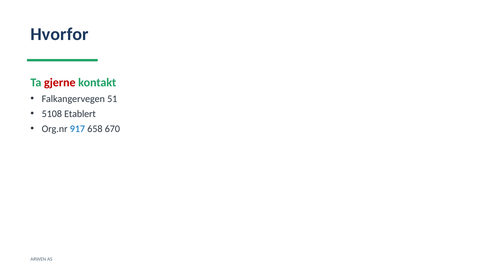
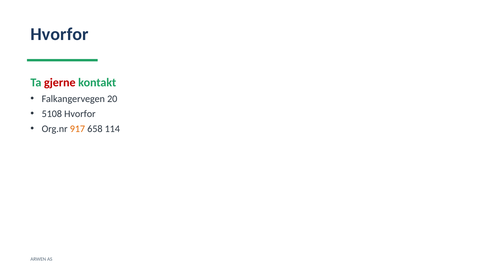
51: 51 -> 20
5108 Etablert: Etablert -> Hvorfor
917 colour: blue -> orange
670: 670 -> 114
